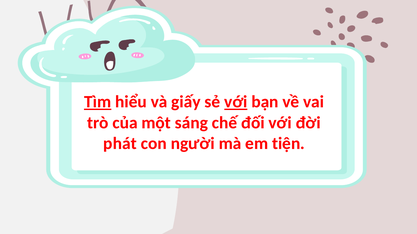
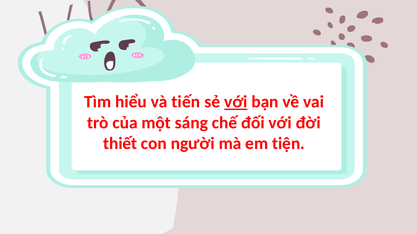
Tìm underline: present -> none
giấy: giấy -> tiến
phát: phát -> thiết
